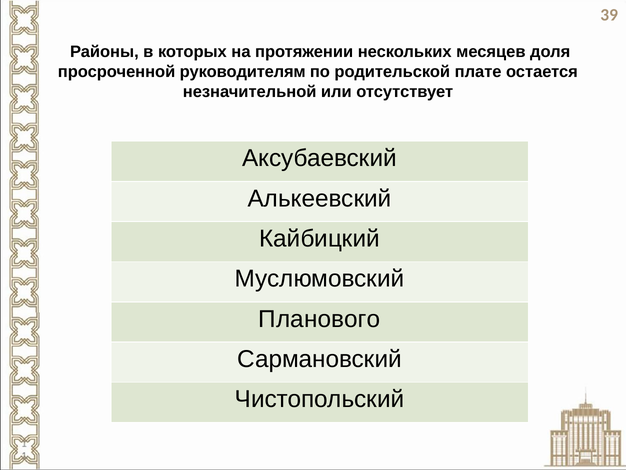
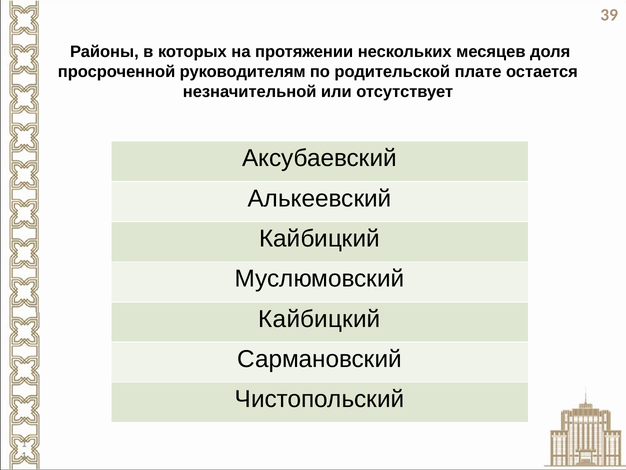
Планового at (319, 319): Планового -> Кайбицкий
